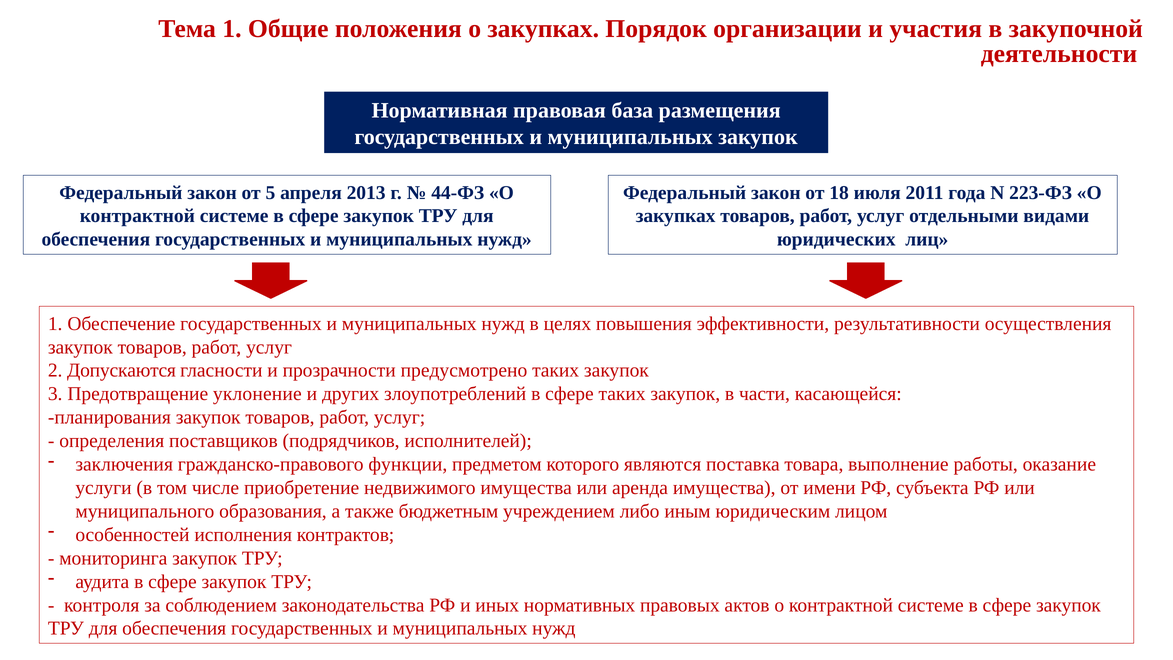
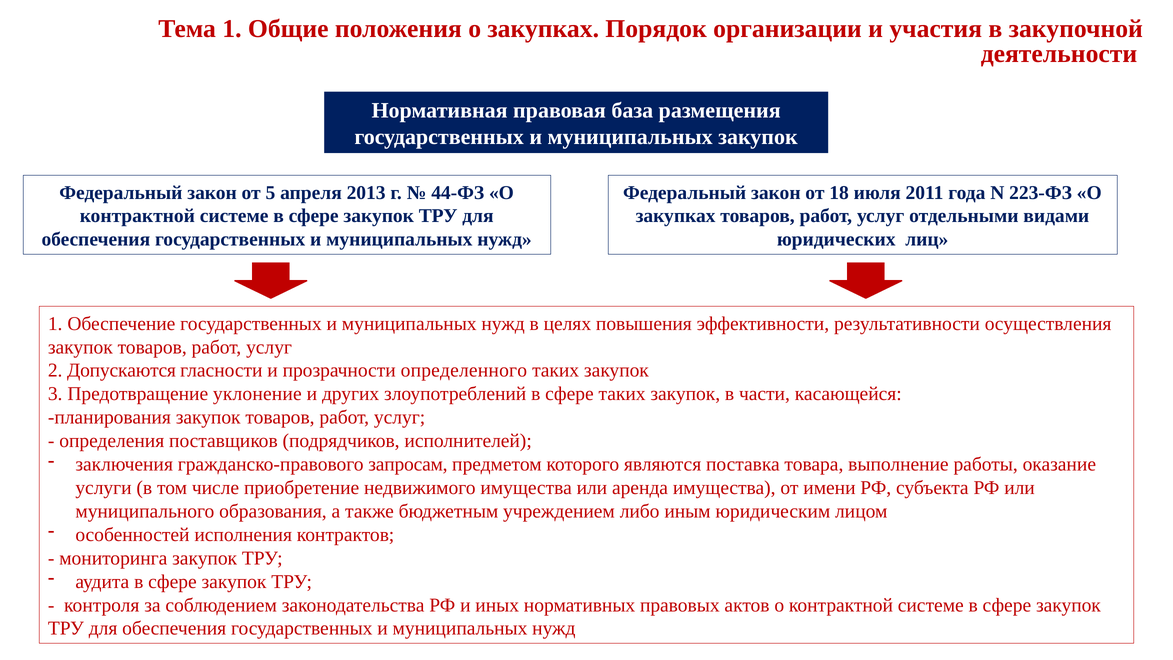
предусмотрено: предусмотрено -> определенного
функции: функции -> запросам
